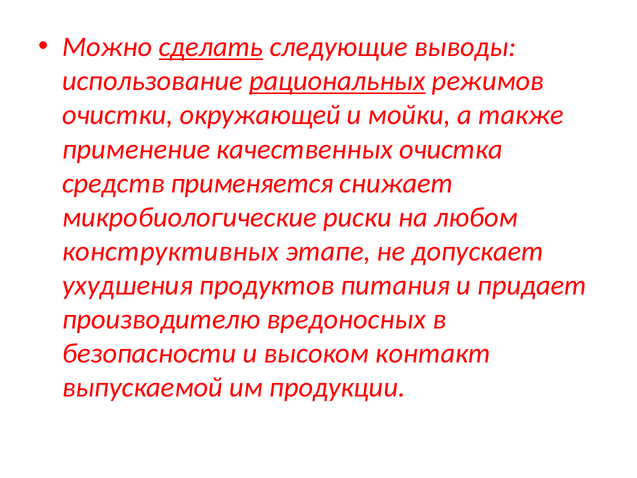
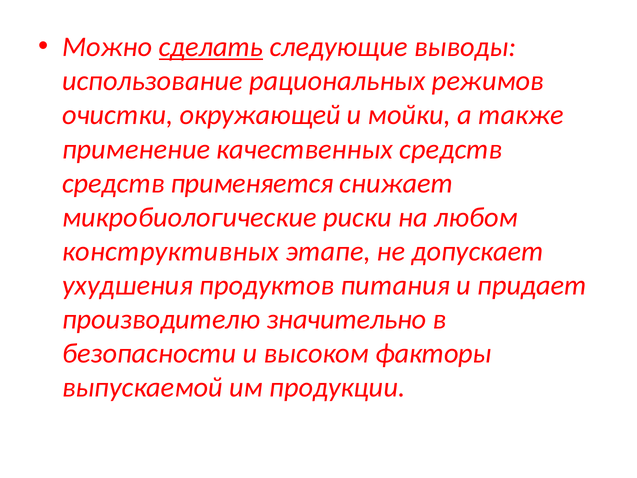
рациональных underline: present -> none
качественных очистка: очистка -> средств
вредоносных: вредоносных -> значительно
контакт: контакт -> факторы
